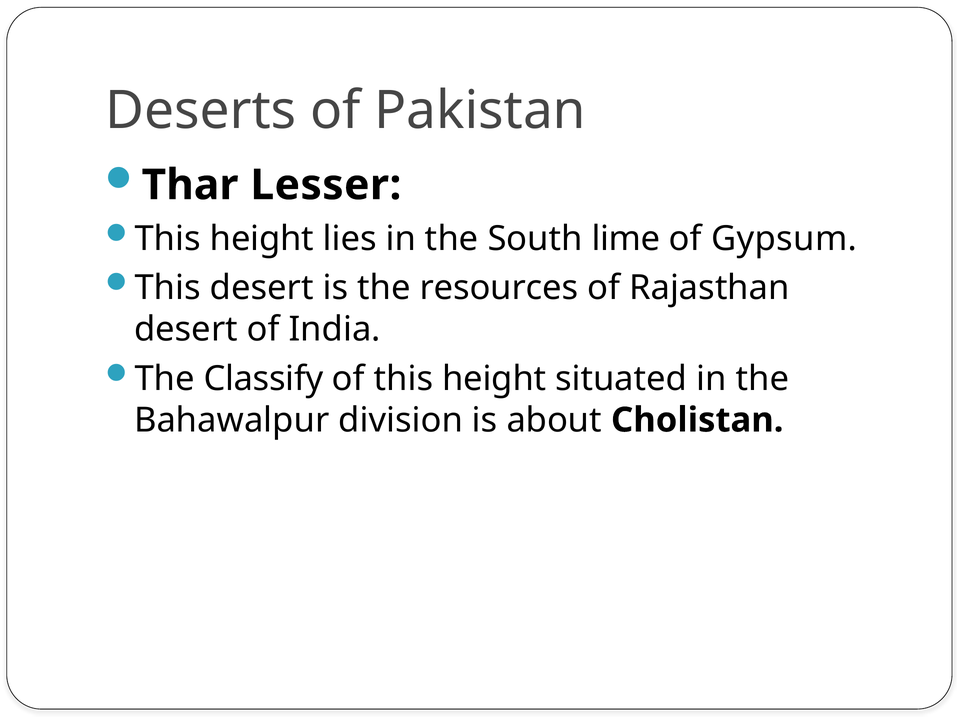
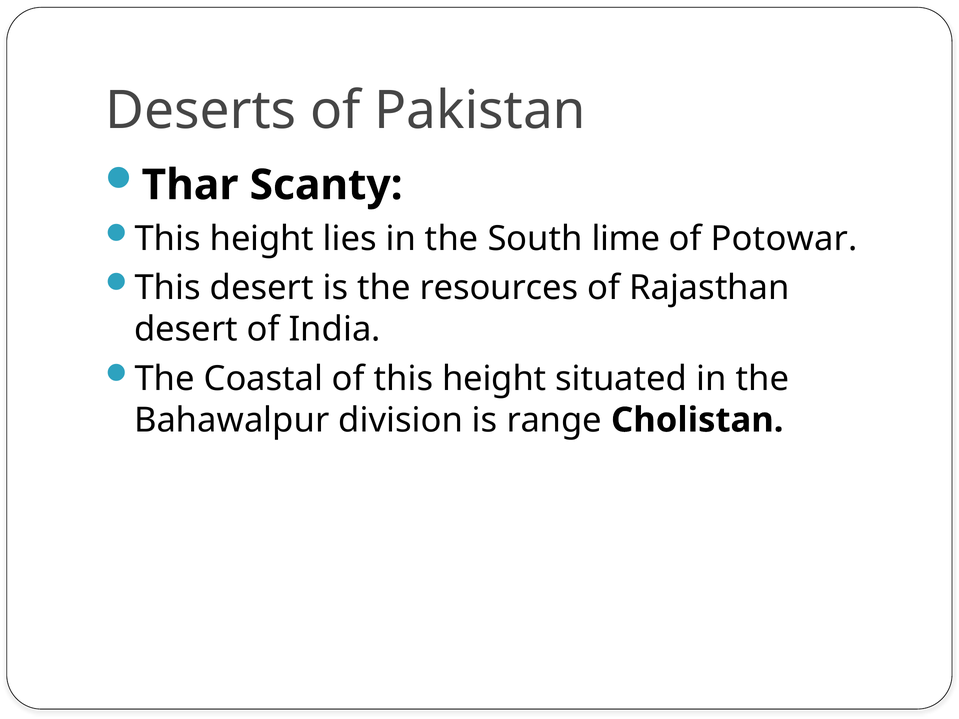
Lesser: Lesser -> Scanty
Gypsum: Gypsum -> Potowar
Classify: Classify -> Coastal
about: about -> range
